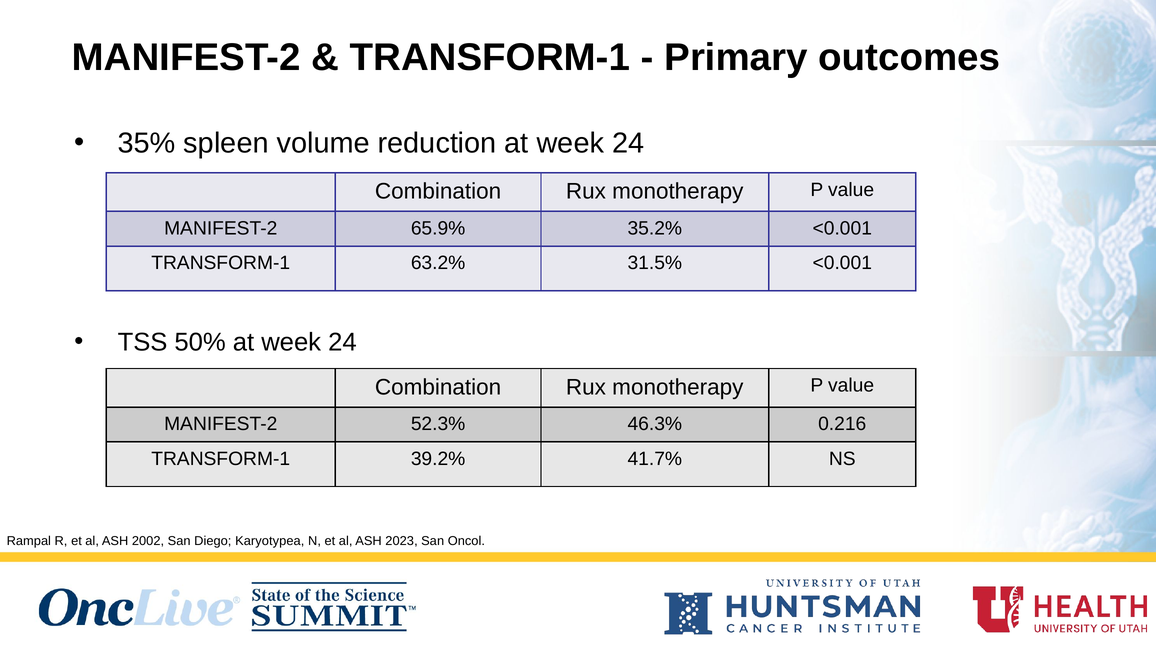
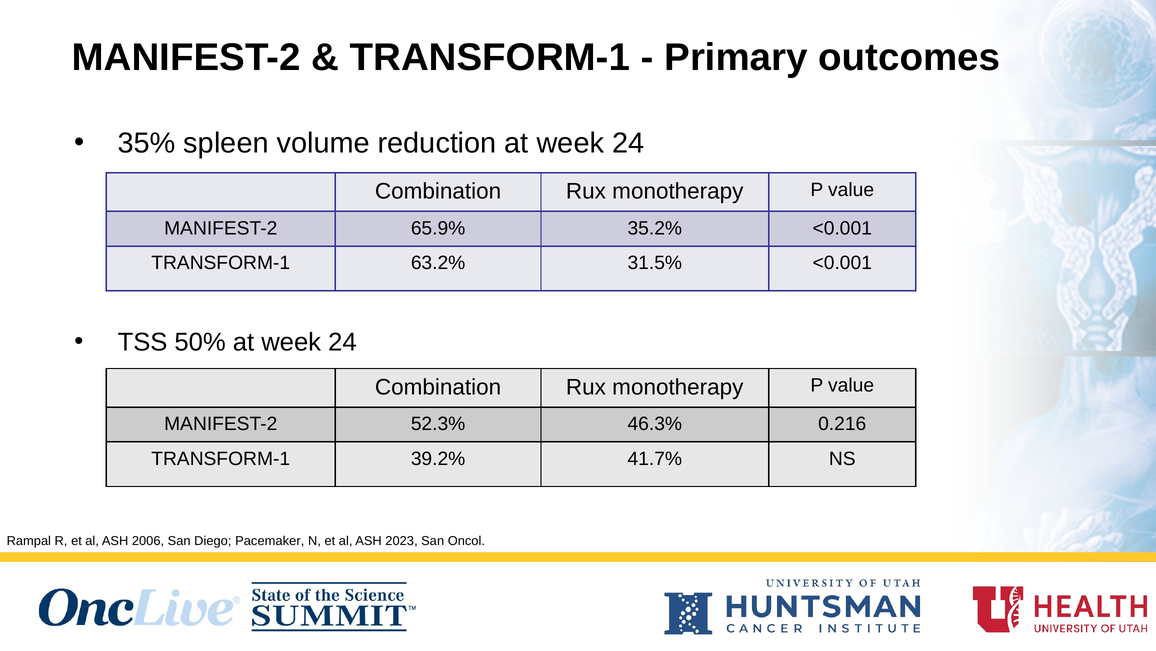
2002: 2002 -> 2006
Karyotypea: Karyotypea -> Pacemaker
